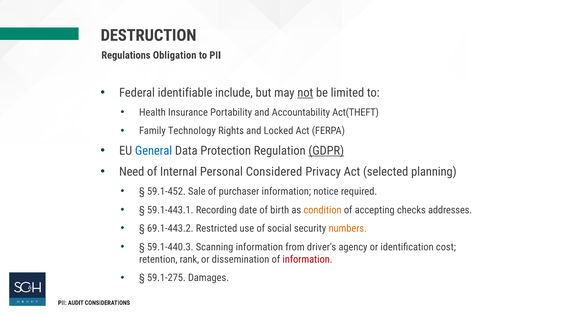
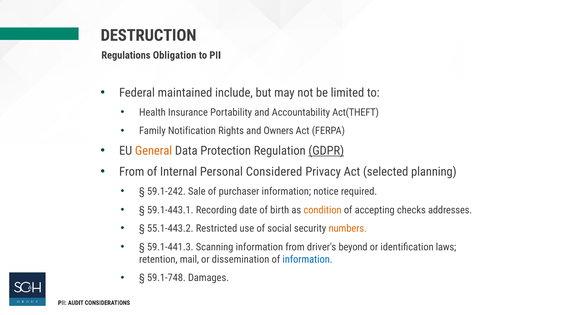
identifiable: identifiable -> maintained
not underline: present -> none
Technology: Technology -> Notification
Locked: Locked -> Owners
General colour: blue -> orange
Need at (132, 172): Need -> From
59.1-452: 59.1-452 -> 59.1-242
69.1-443.2: 69.1-443.2 -> 55.1-443.2
59.1-440.3: 59.1-440.3 -> 59.1-441.3
agency: agency -> beyond
cost: cost -> laws
rank: rank -> mail
information at (307, 260) colour: red -> blue
59.1-275: 59.1-275 -> 59.1-748
